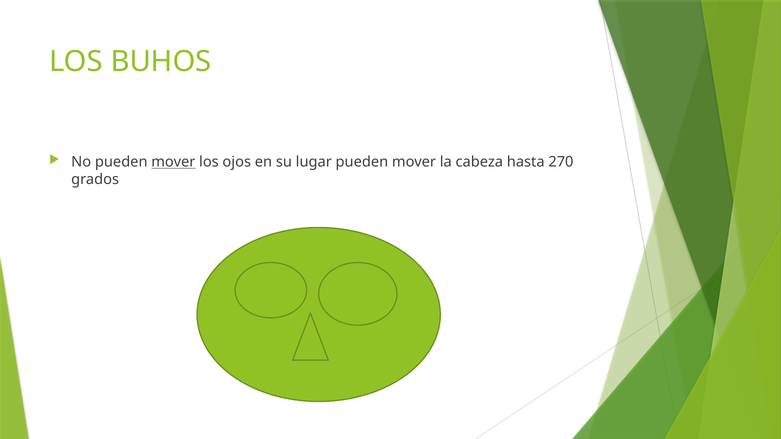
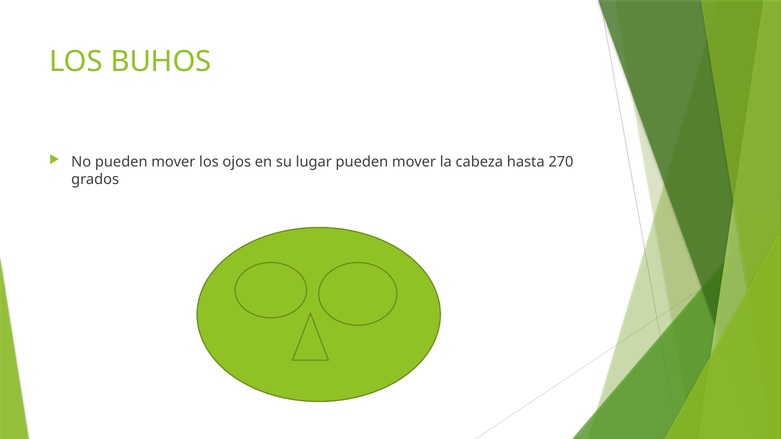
mover at (173, 162) underline: present -> none
